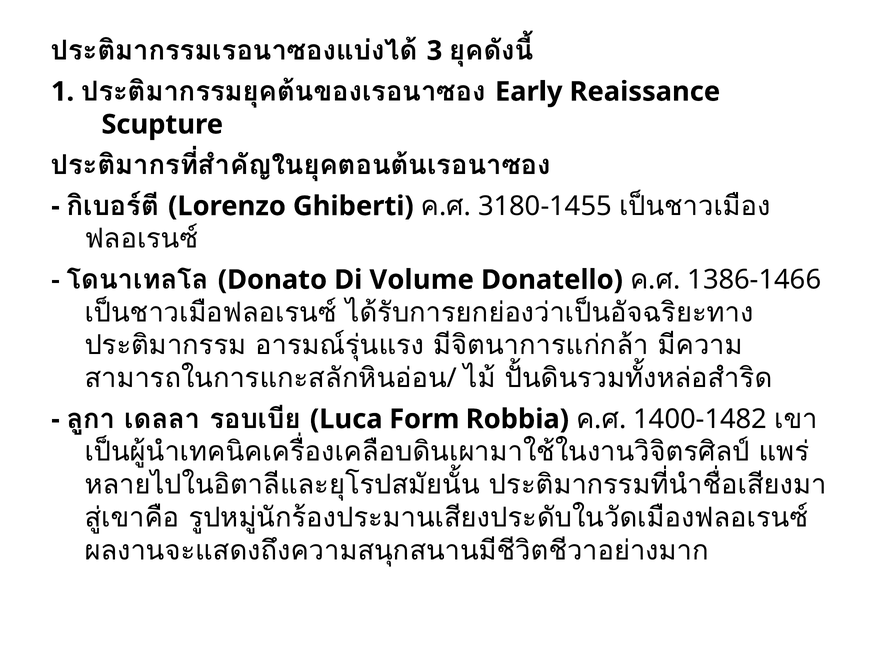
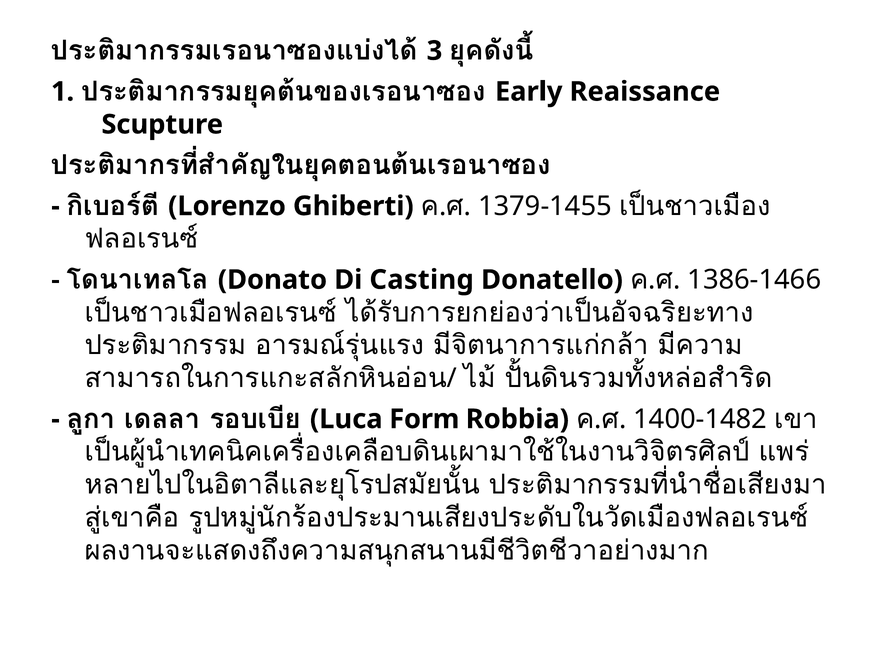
3180-1455: 3180-1455 -> 1379-1455
Volume: Volume -> Casting
